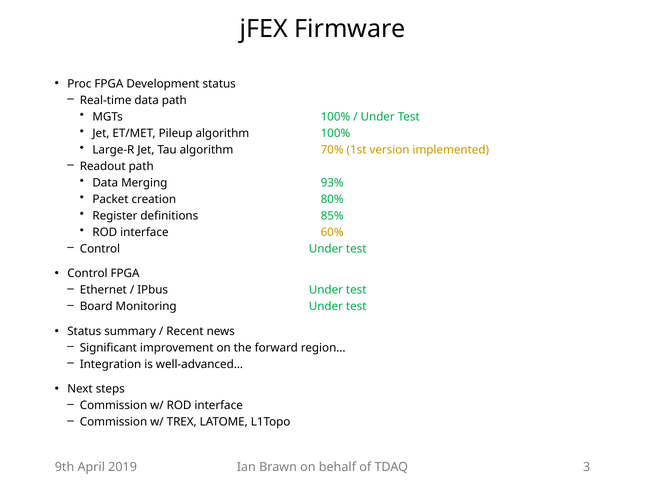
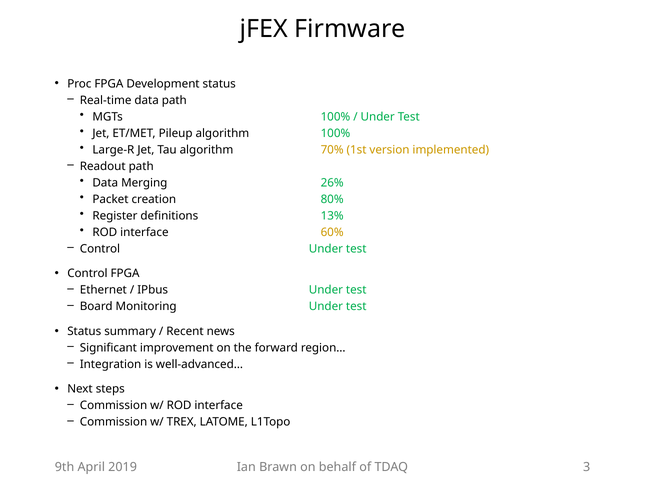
93%: 93% -> 26%
85%: 85% -> 13%
